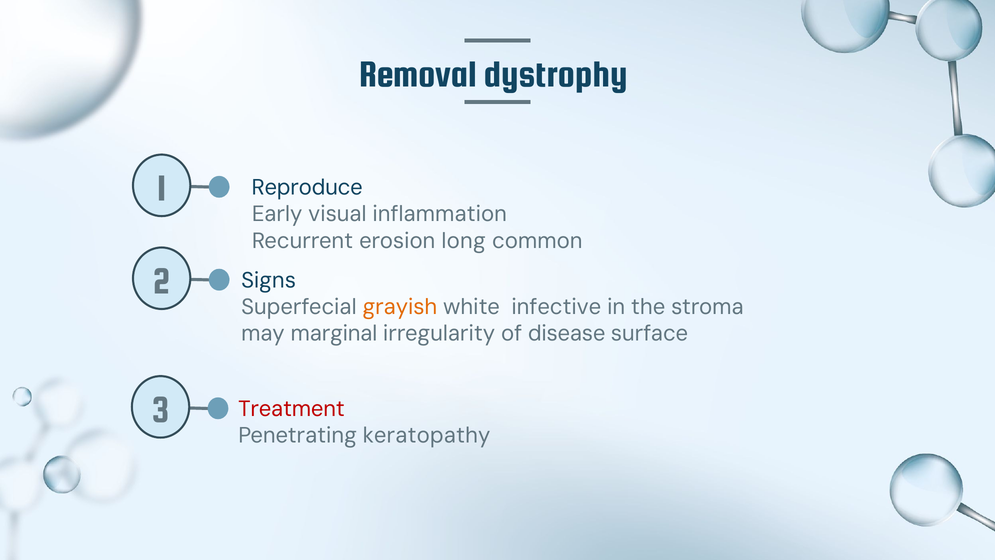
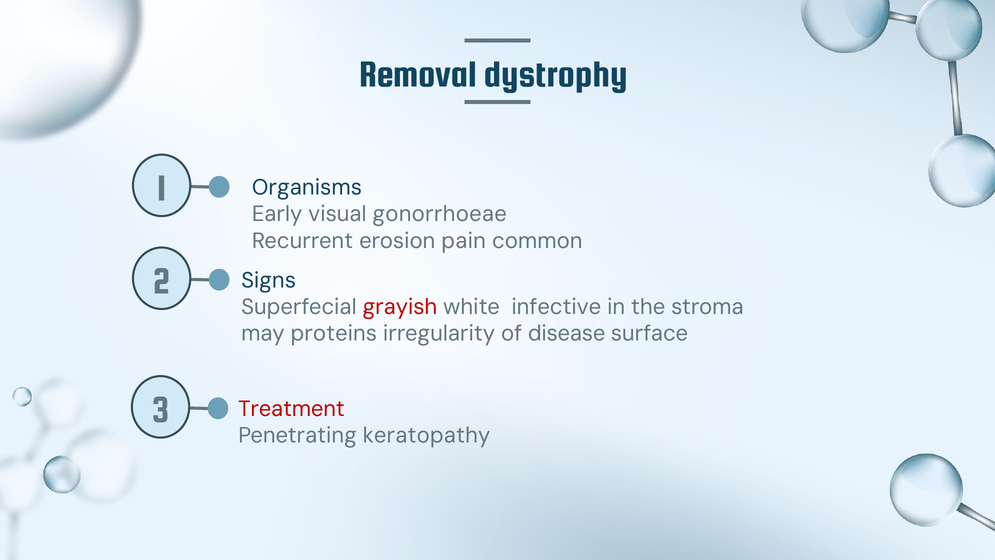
Reproduce: Reproduce -> Organisms
inflammation: inflammation -> gonorrhoeae
long: long -> pain
grayish colour: orange -> red
marginal: marginal -> proteins
